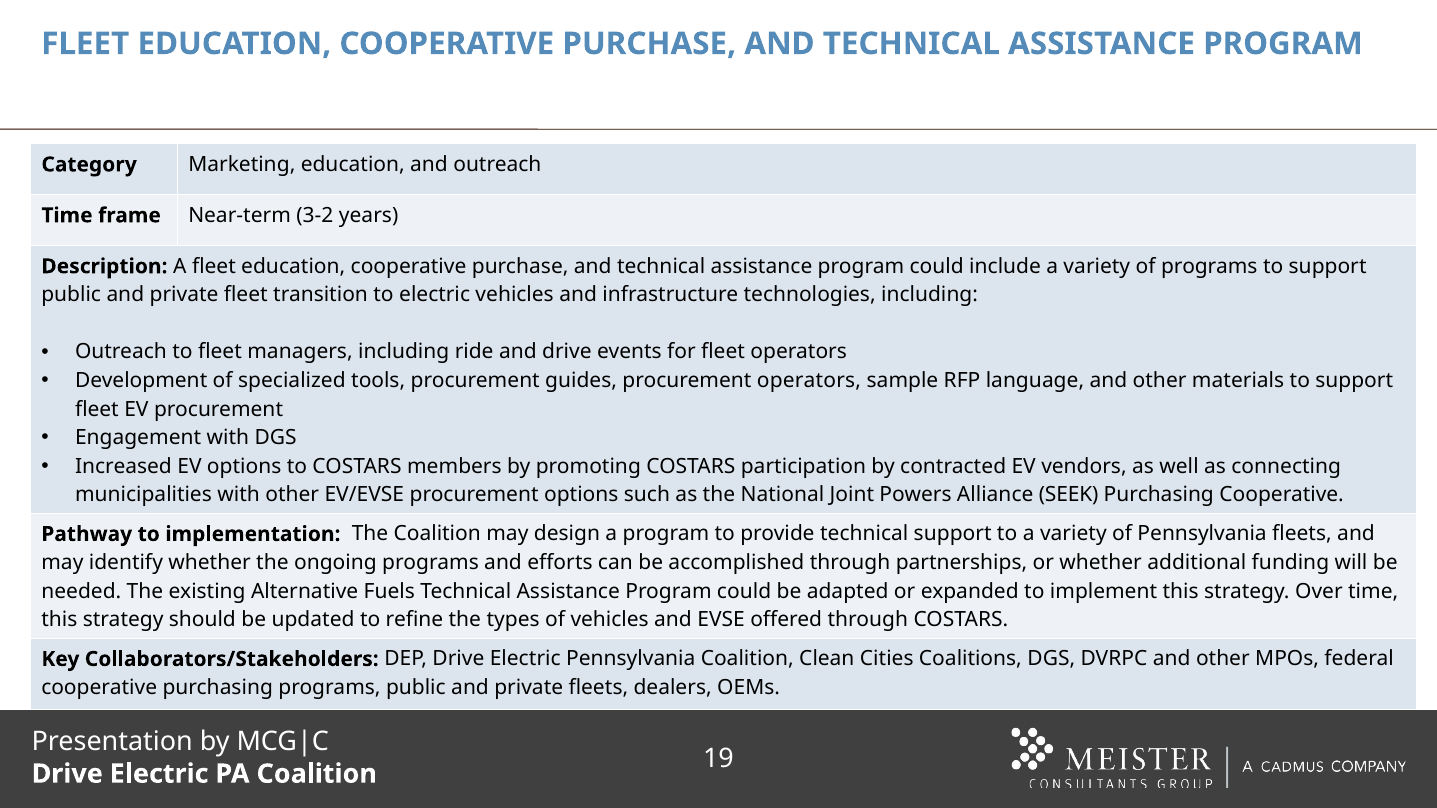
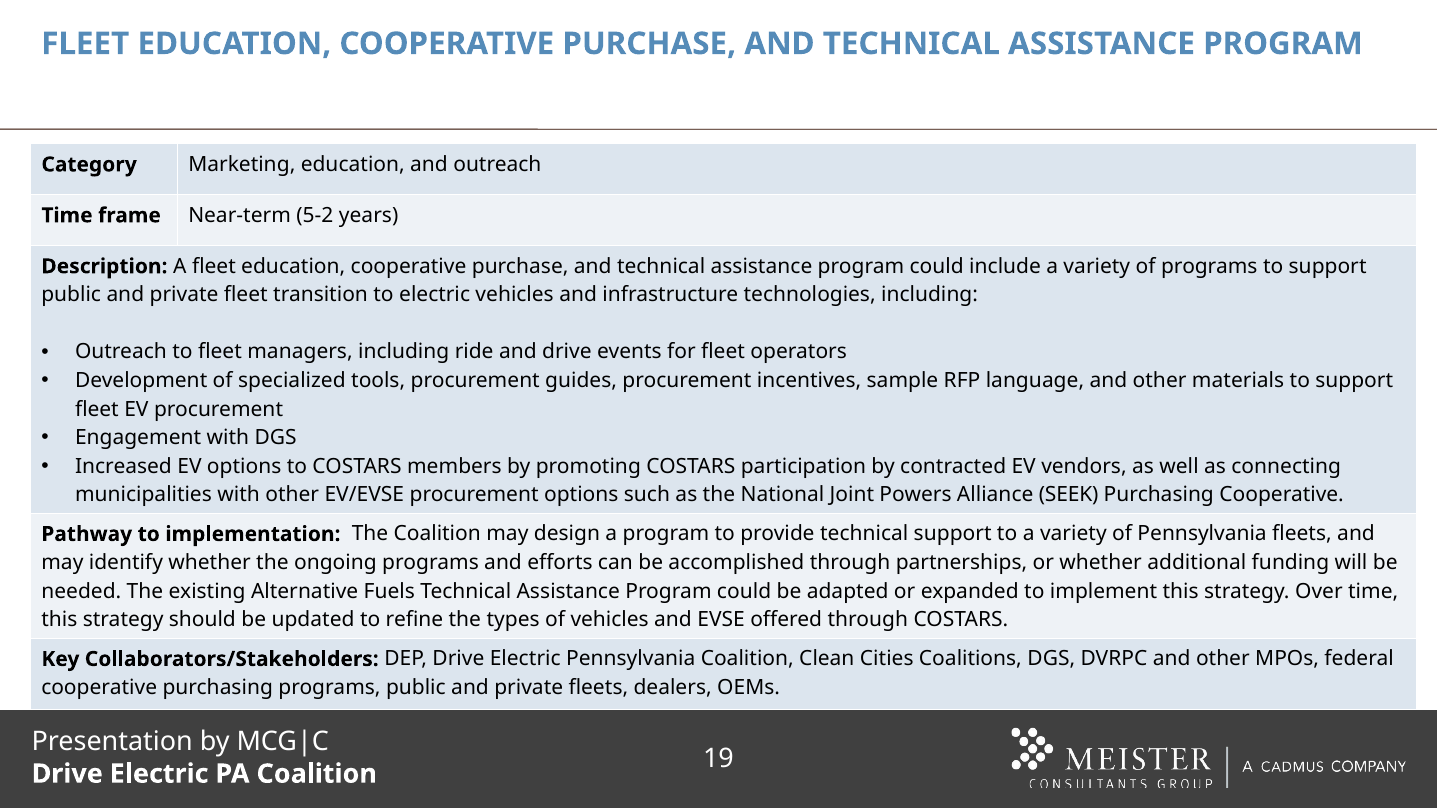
3-2: 3-2 -> 5-2
procurement operators: operators -> incentives
